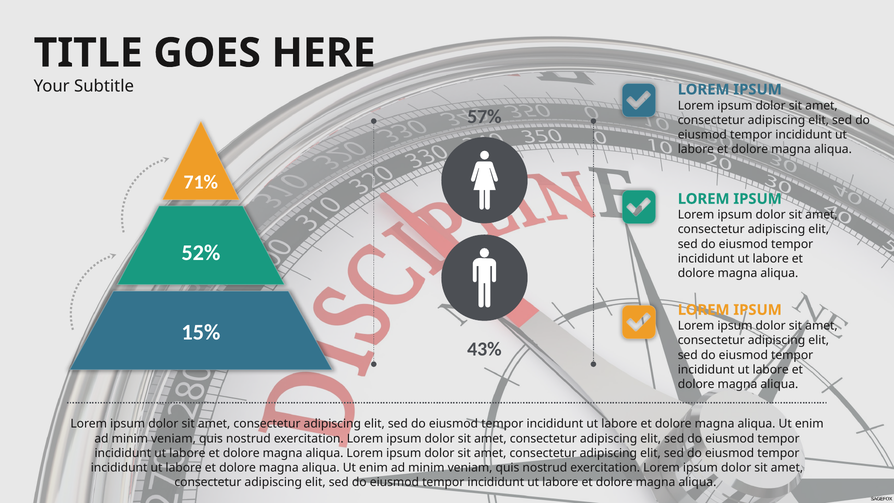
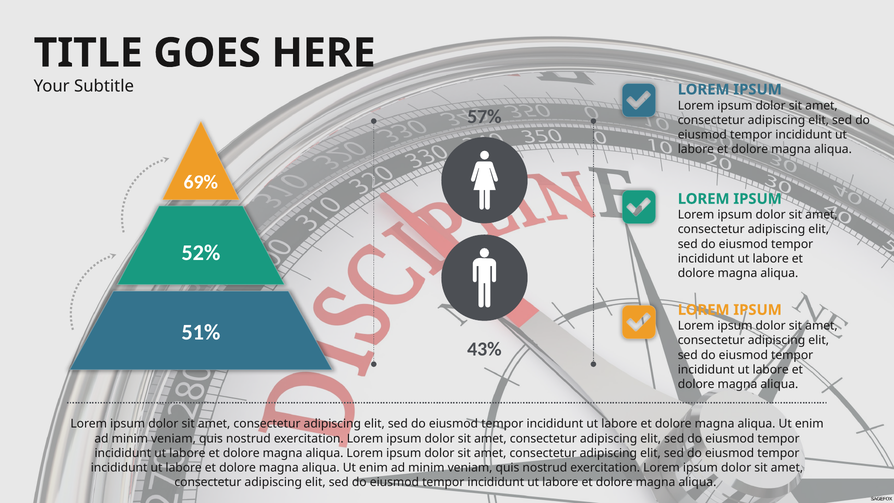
71%: 71% -> 69%
15%: 15% -> 51%
